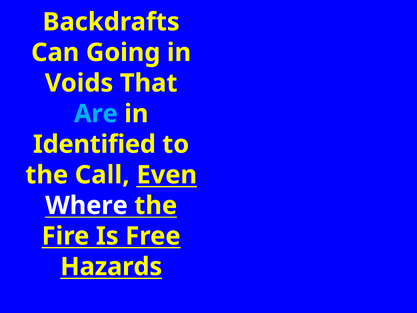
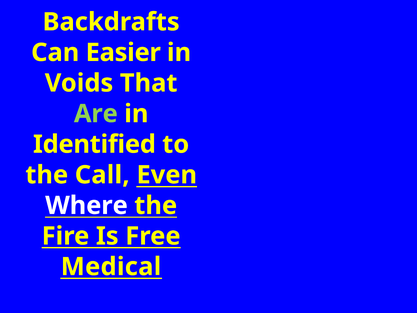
Going: Going -> Easier
Are colour: light blue -> light green
Hazards: Hazards -> Medical
